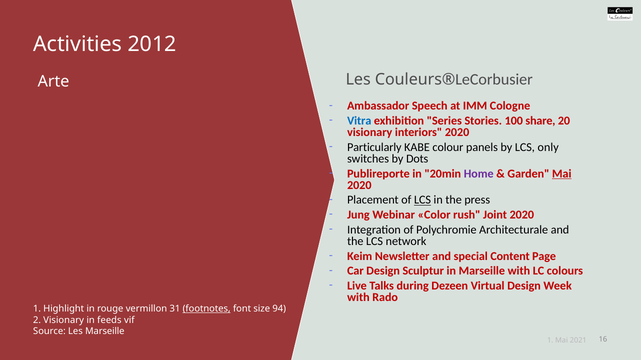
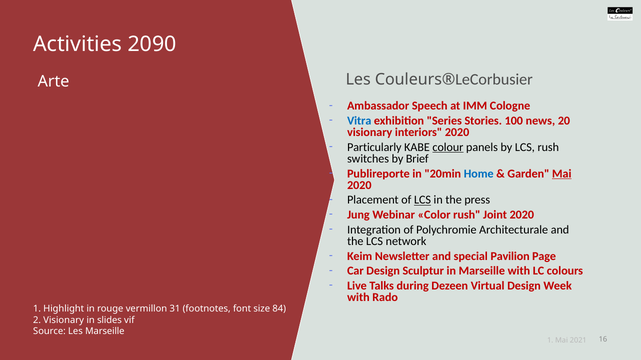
2012: 2012 -> 2090
share: share -> news
colour underline: none -> present
LCS only: only -> rush
Dots: Dots -> Brief
Home colour: purple -> blue
Content: Content -> Pavilion
footnotes underline: present -> none
94: 94 -> 84
feeds: feeds -> slides
